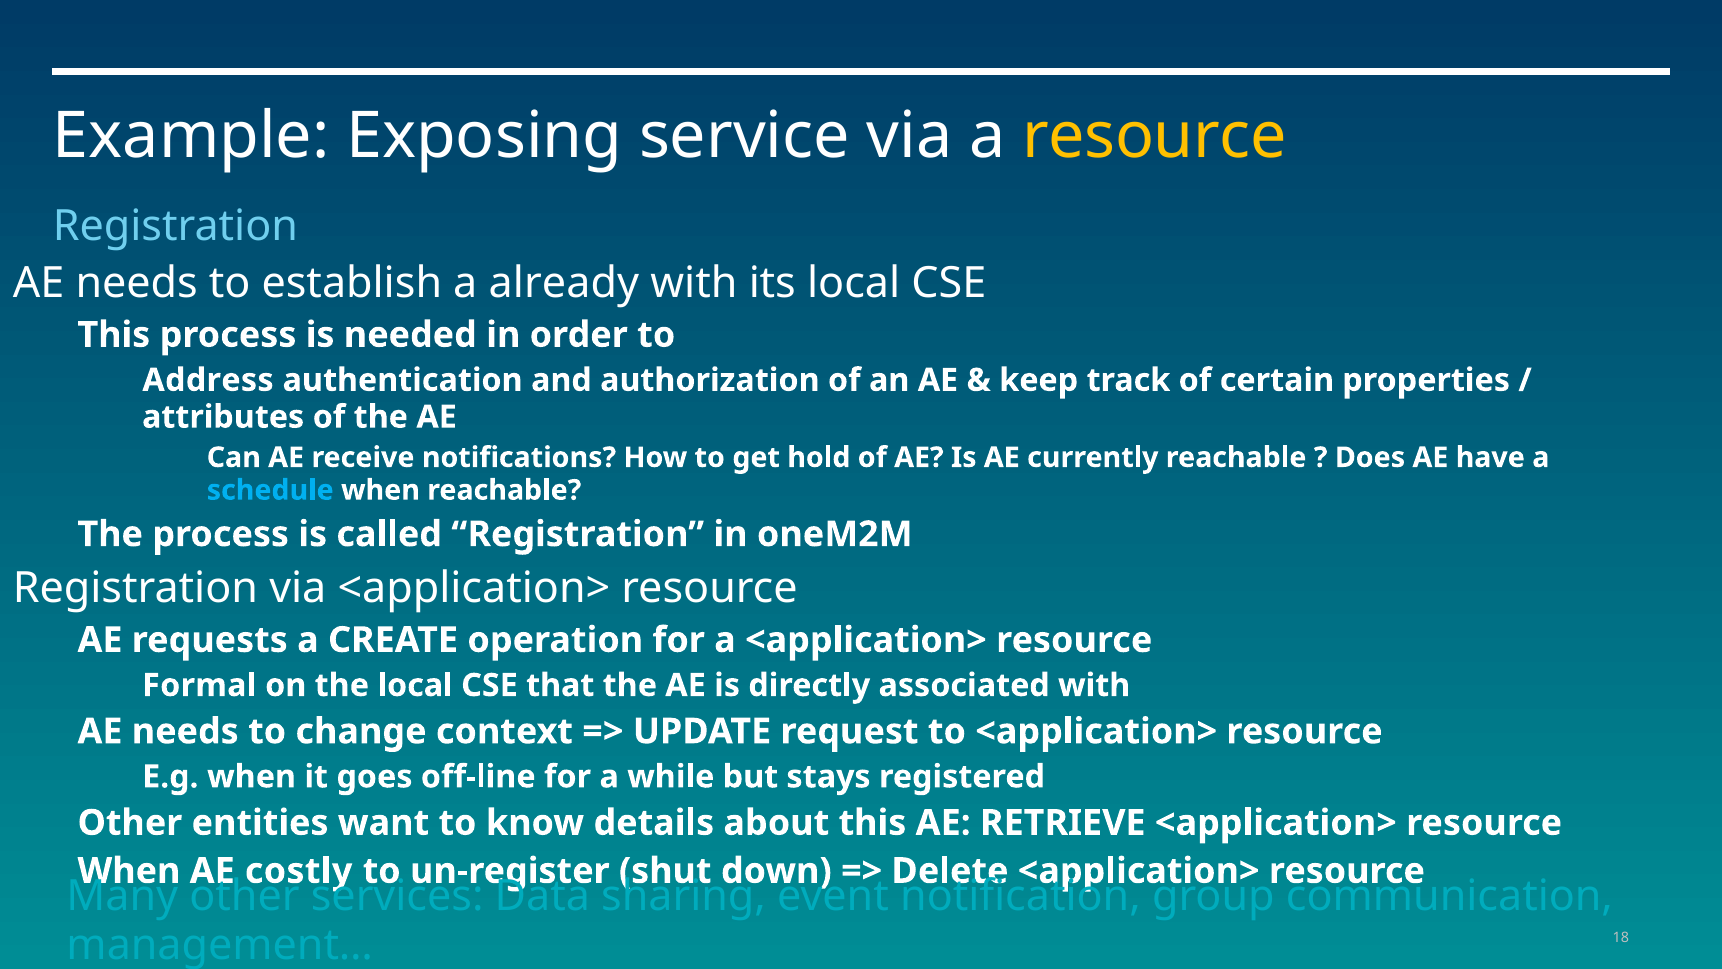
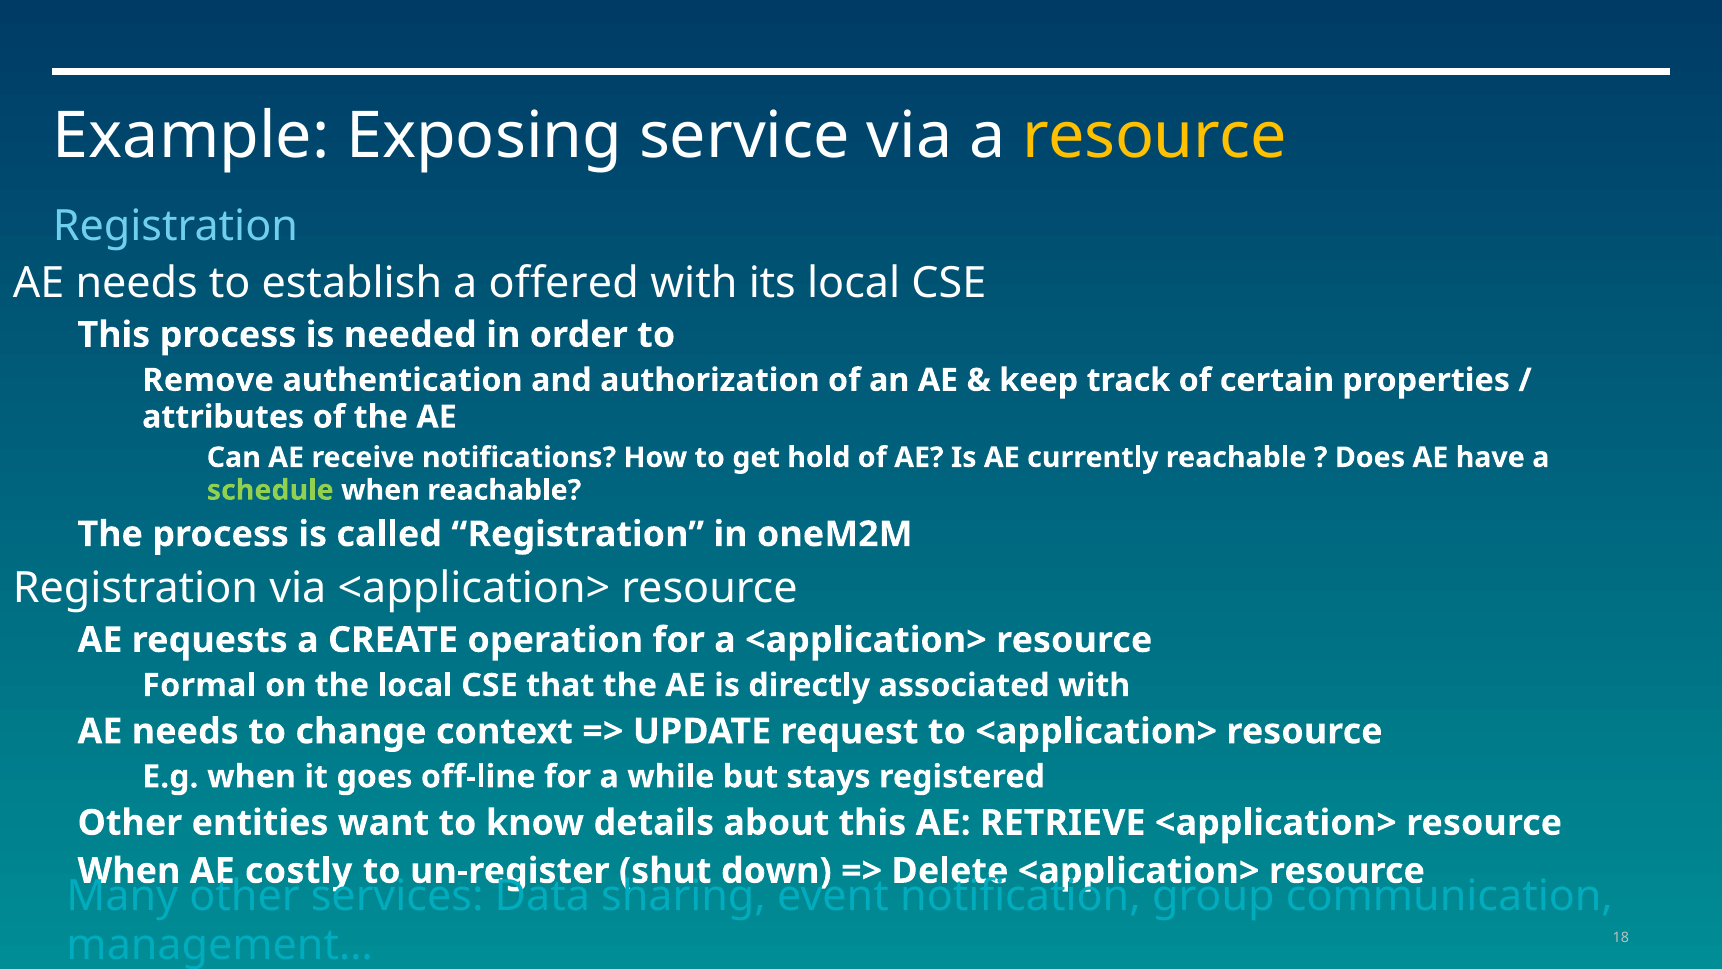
already: already -> offered
Address: Address -> Remove
schedule colour: light blue -> light green
